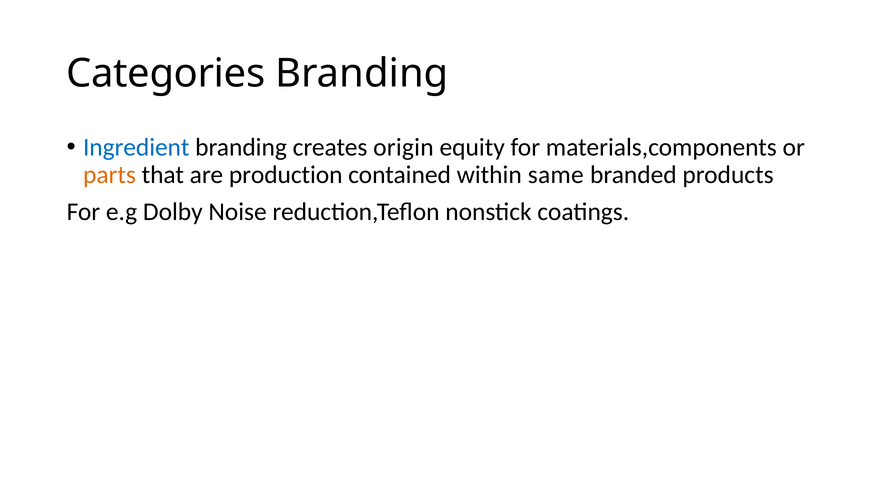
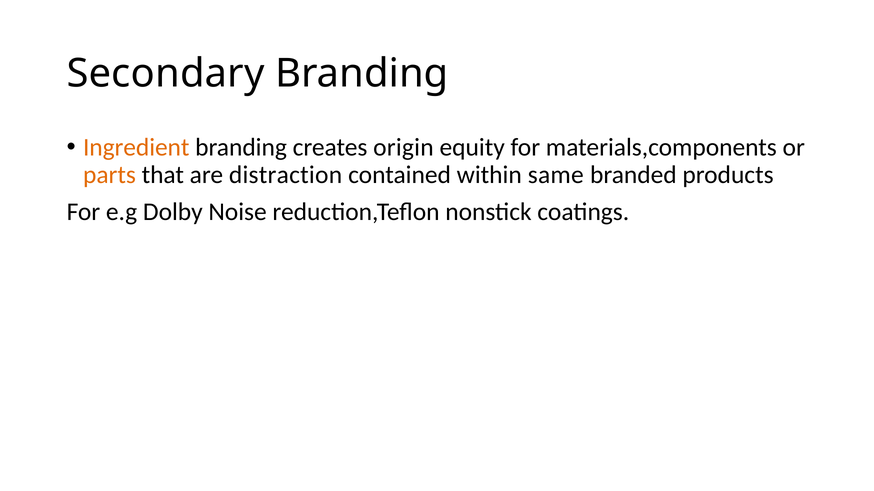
Categories: Categories -> Secondary
Ingredient colour: blue -> orange
production: production -> distraction
